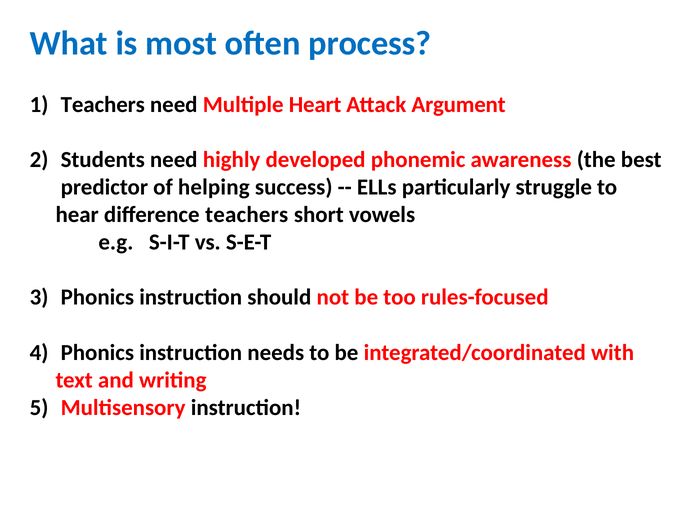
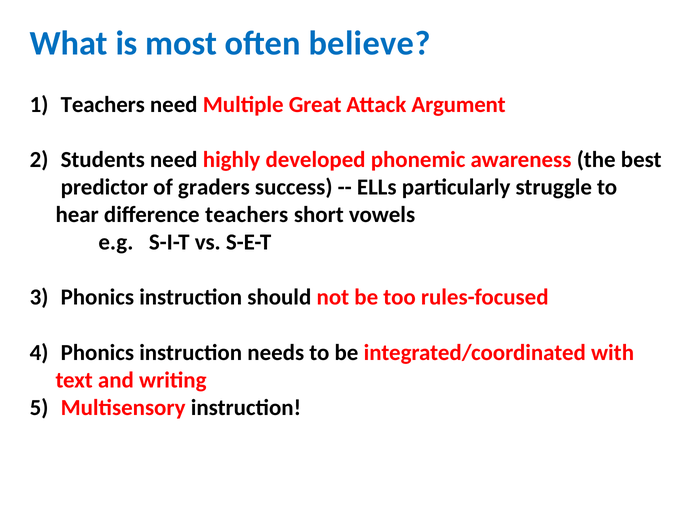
process: process -> believe
Heart: Heart -> Great
helping: helping -> graders
